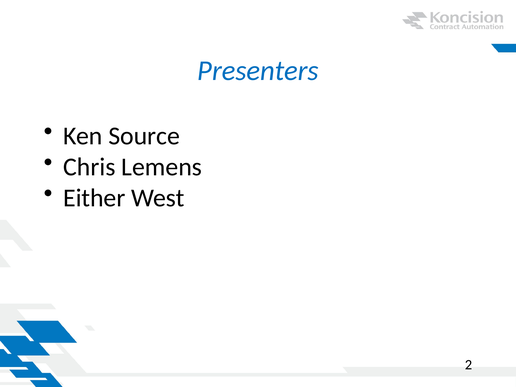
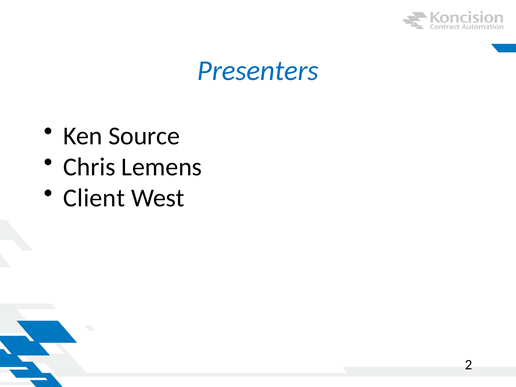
Either: Either -> Client
